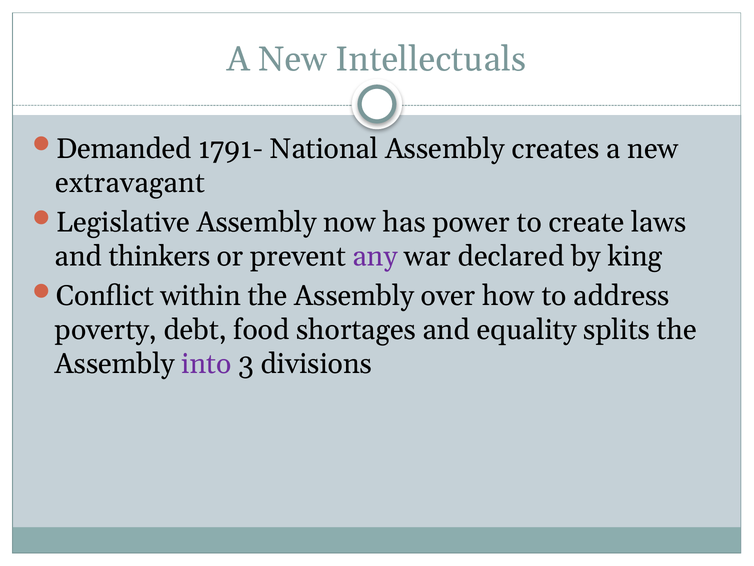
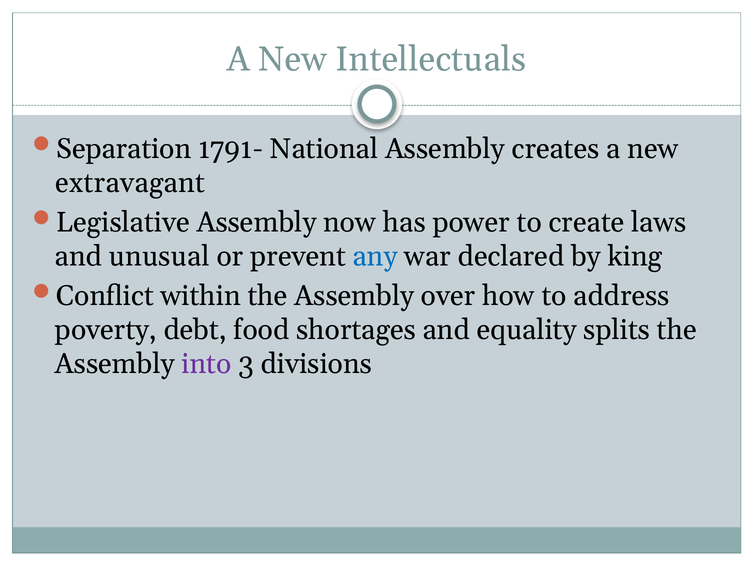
Demanded: Demanded -> Separation
thinkers: thinkers -> unusual
any colour: purple -> blue
